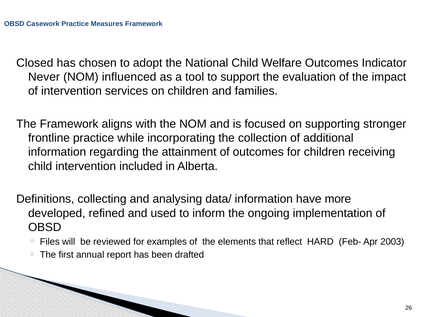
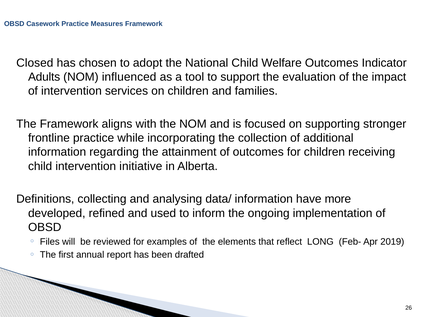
Never: Never -> Adults
included: included -> initiative
HARD: HARD -> LONG
2003: 2003 -> 2019
